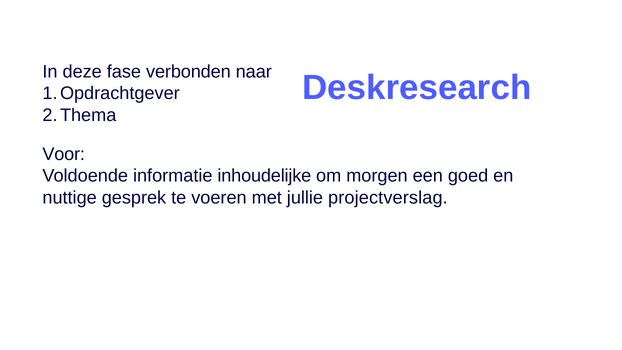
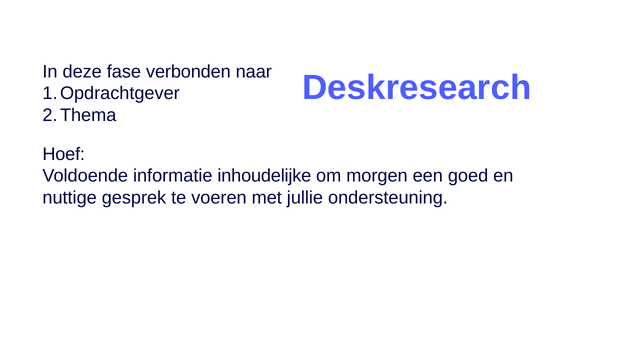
Voor: Voor -> Hoef
projectverslag: projectverslag -> ondersteuning
